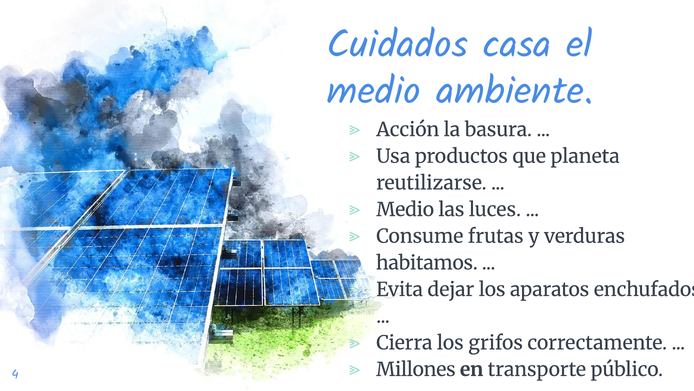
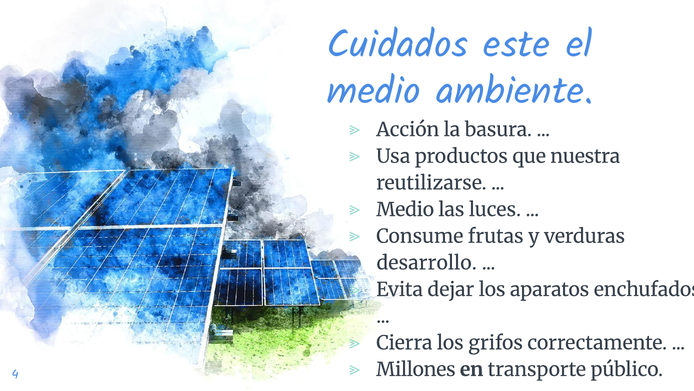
casa: casa -> este
planeta: planeta -> nuestra
habitamos: habitamos -> desarrollo
